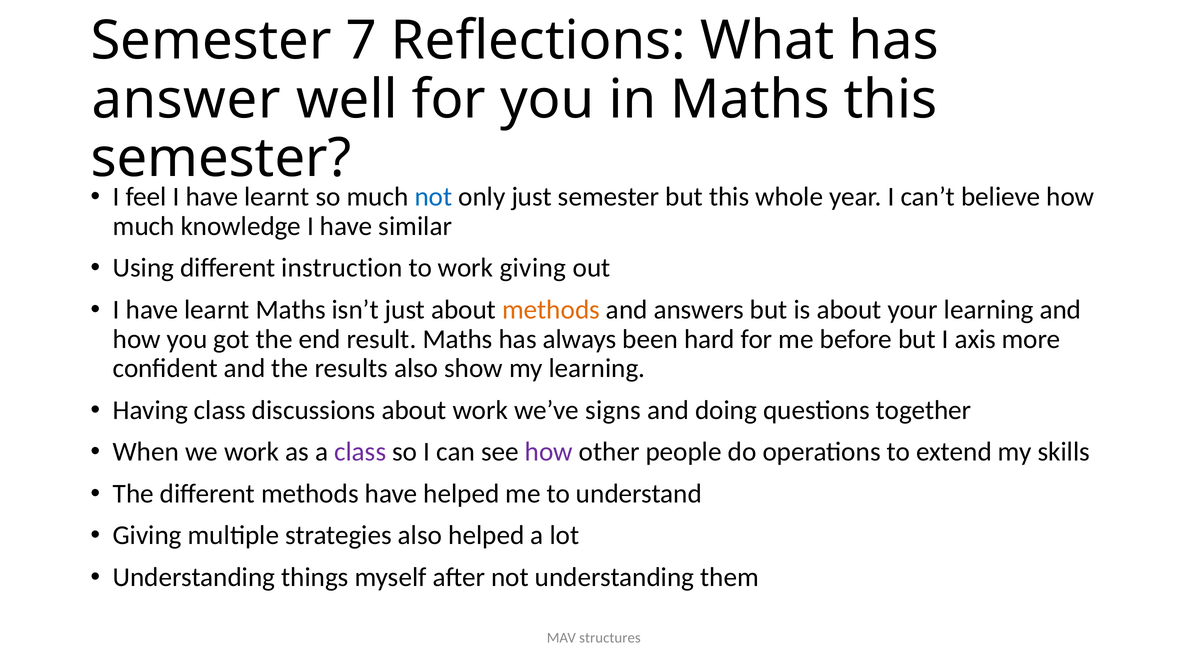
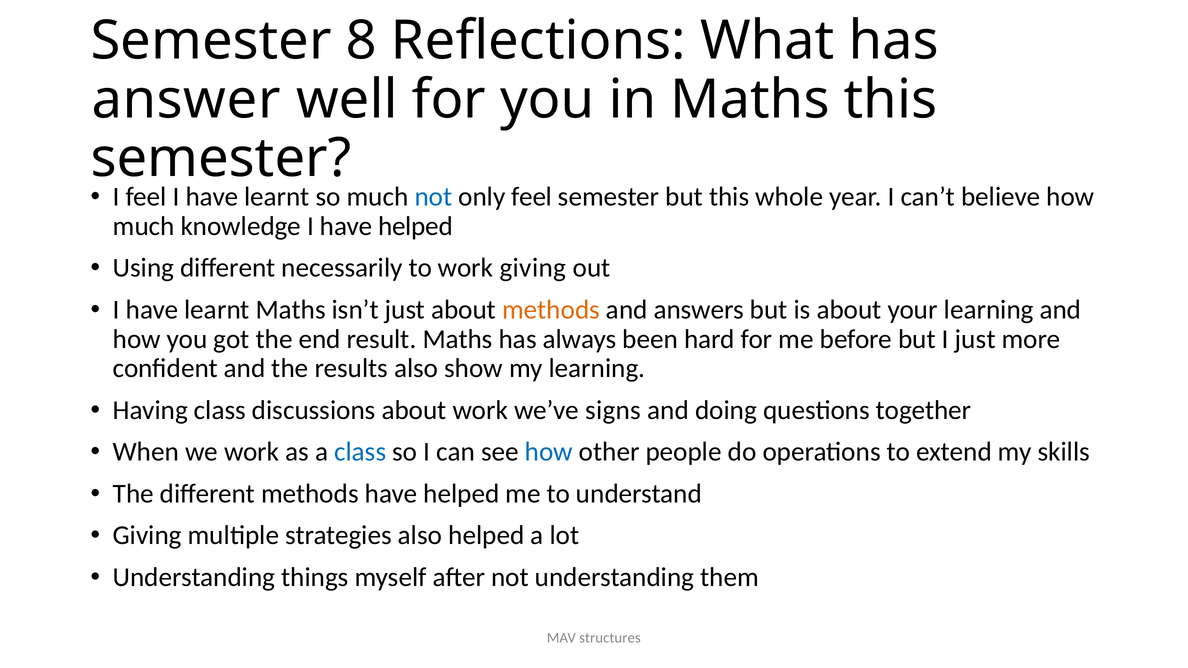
7: 7 -> 8
only just: just -> feel
I have similar: similar -> helped
instruction: instruction -> necessarily
I axis: axis -> just
class at (360, 452) colour: purple -> blue
how at (549, 452) colour: purple -> blue
